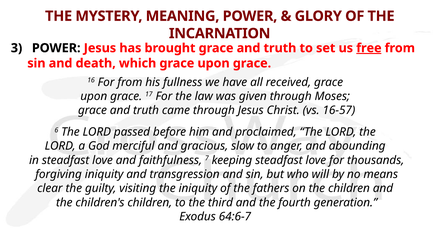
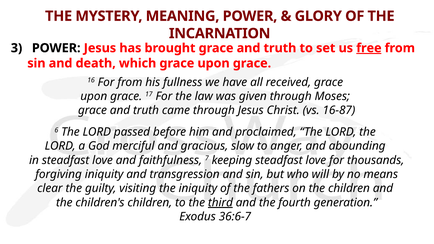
16-57: 16-57 -> 16-87
third underline: none -> present
64:6-7: 64:6-7 -> 36:6-7
